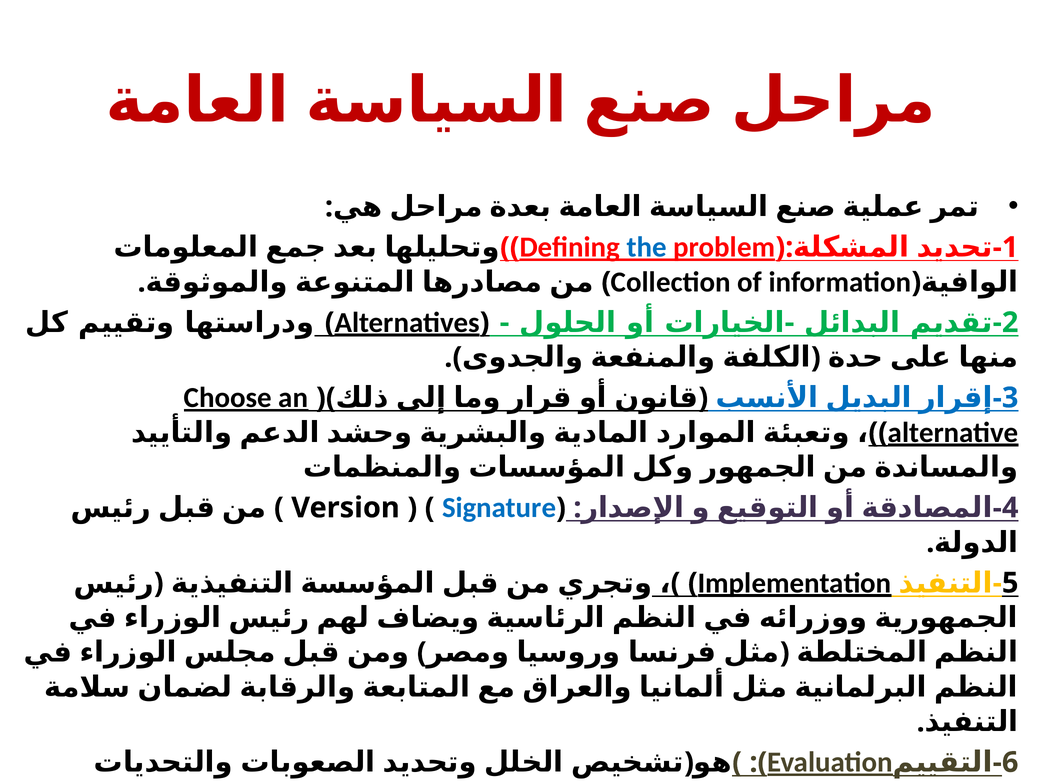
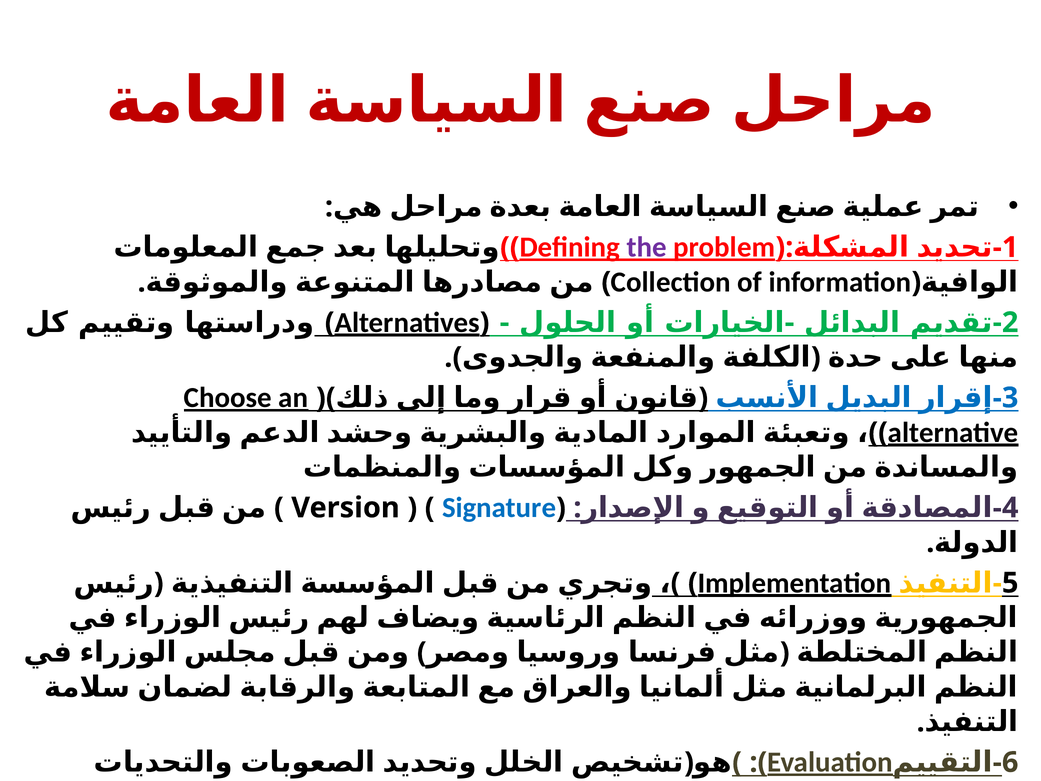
the colour: blue -> purple
